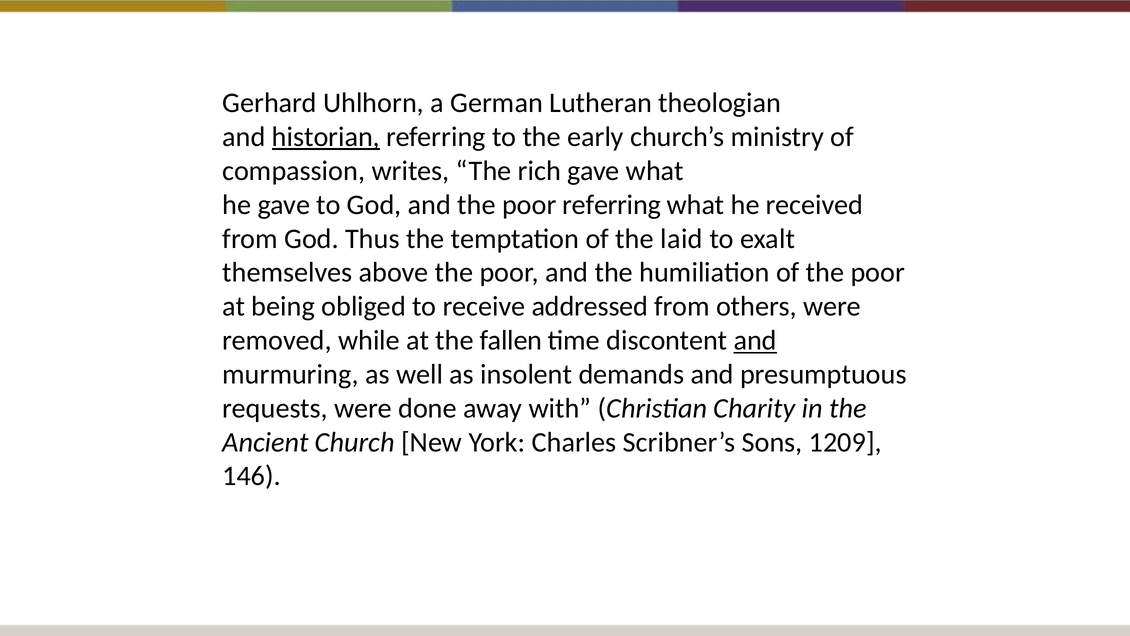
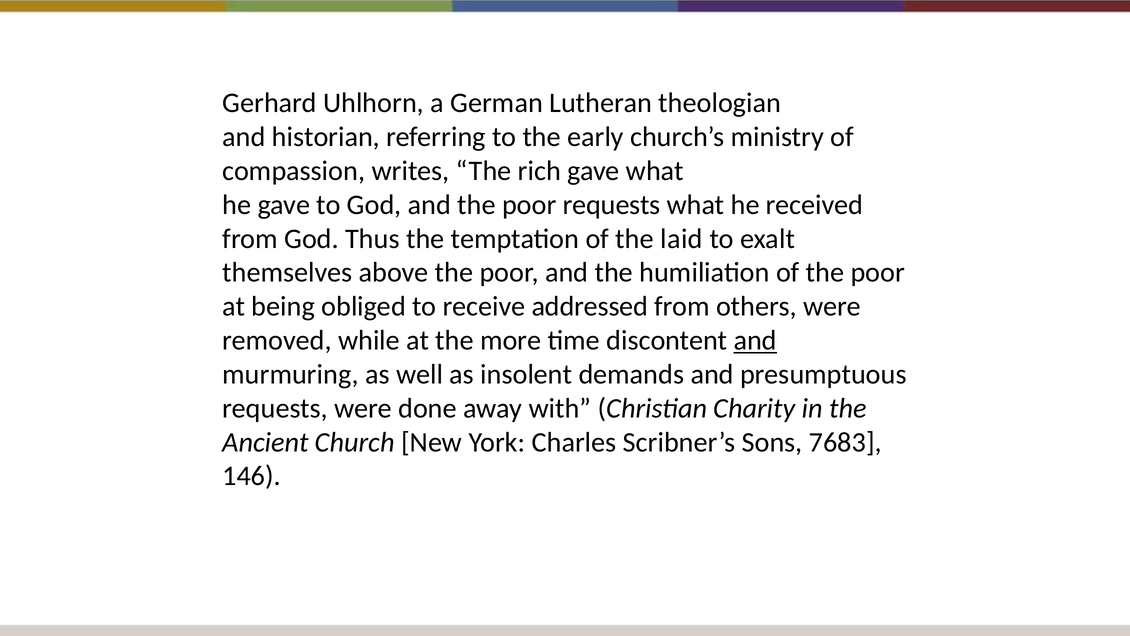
historian underline: present -> none
poor referring: referring -> requests
fallen: fallen -> more
1209: 1209 -> 7683
